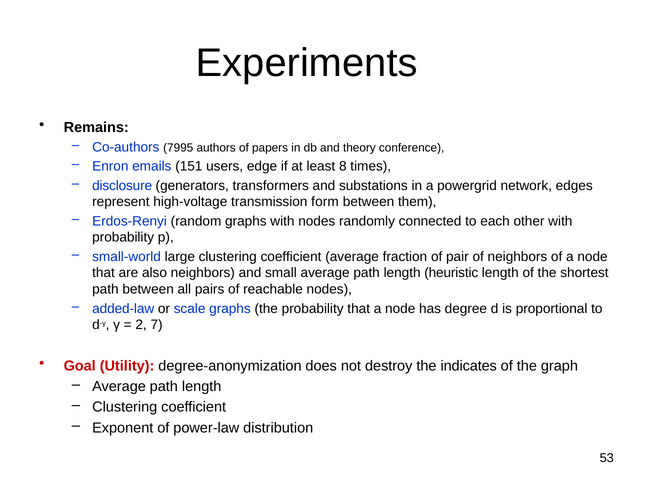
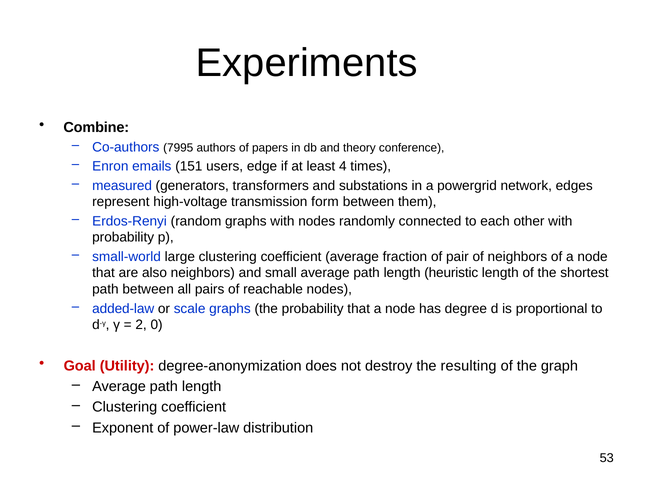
Remains: Remains -> Combine
8: 8 -> 4
disclosure: disclosure -> measured
7: 7 -> 0
indicates: indicates -> resulting
